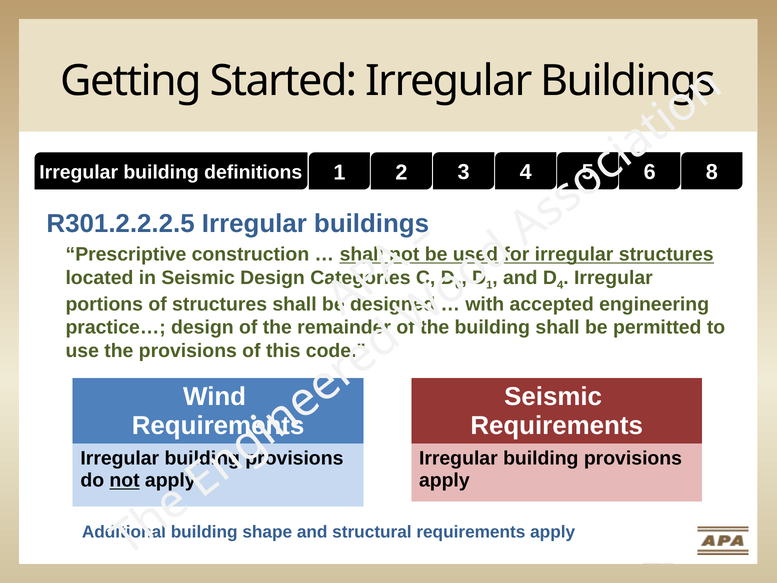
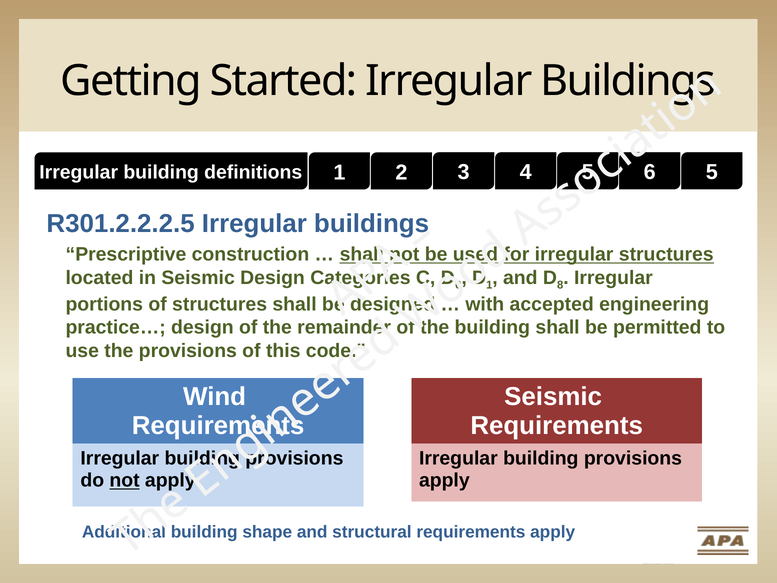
8 at (712, 172): 8 -> 5
4 at (560, 285): 4 -> 8
